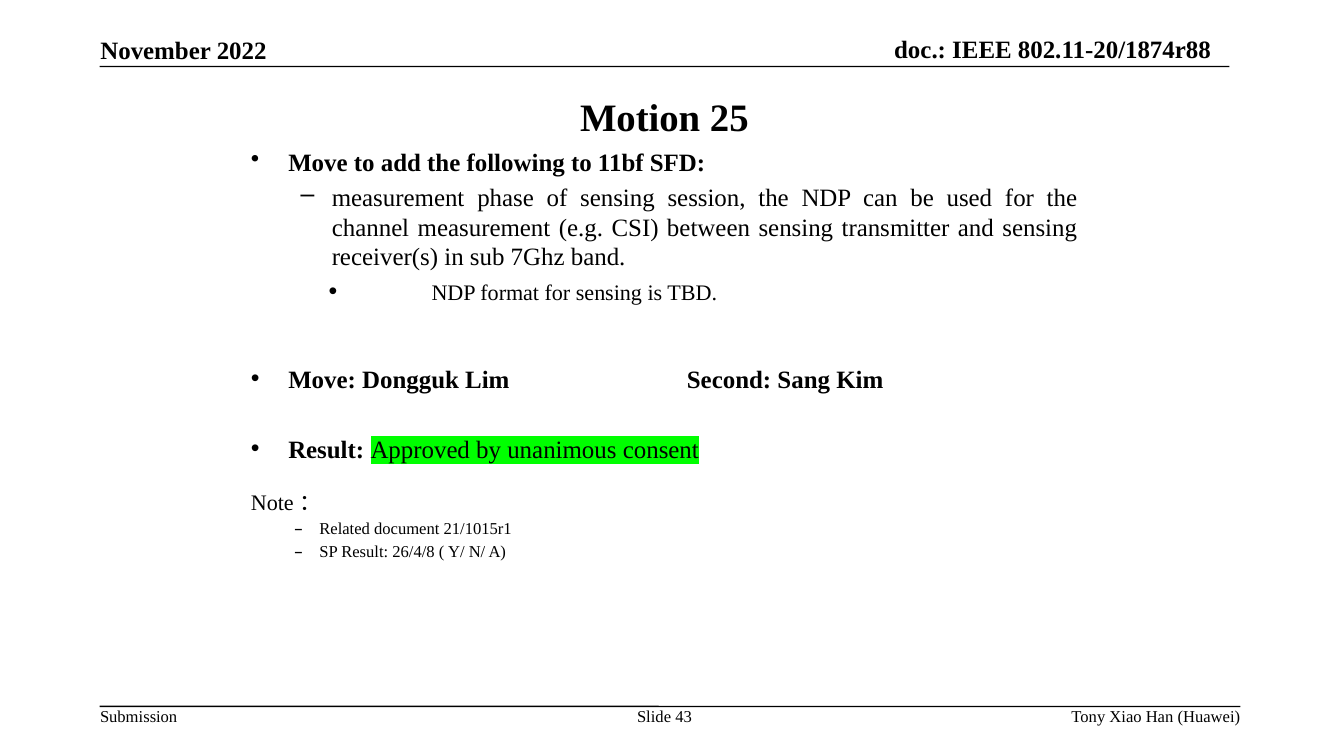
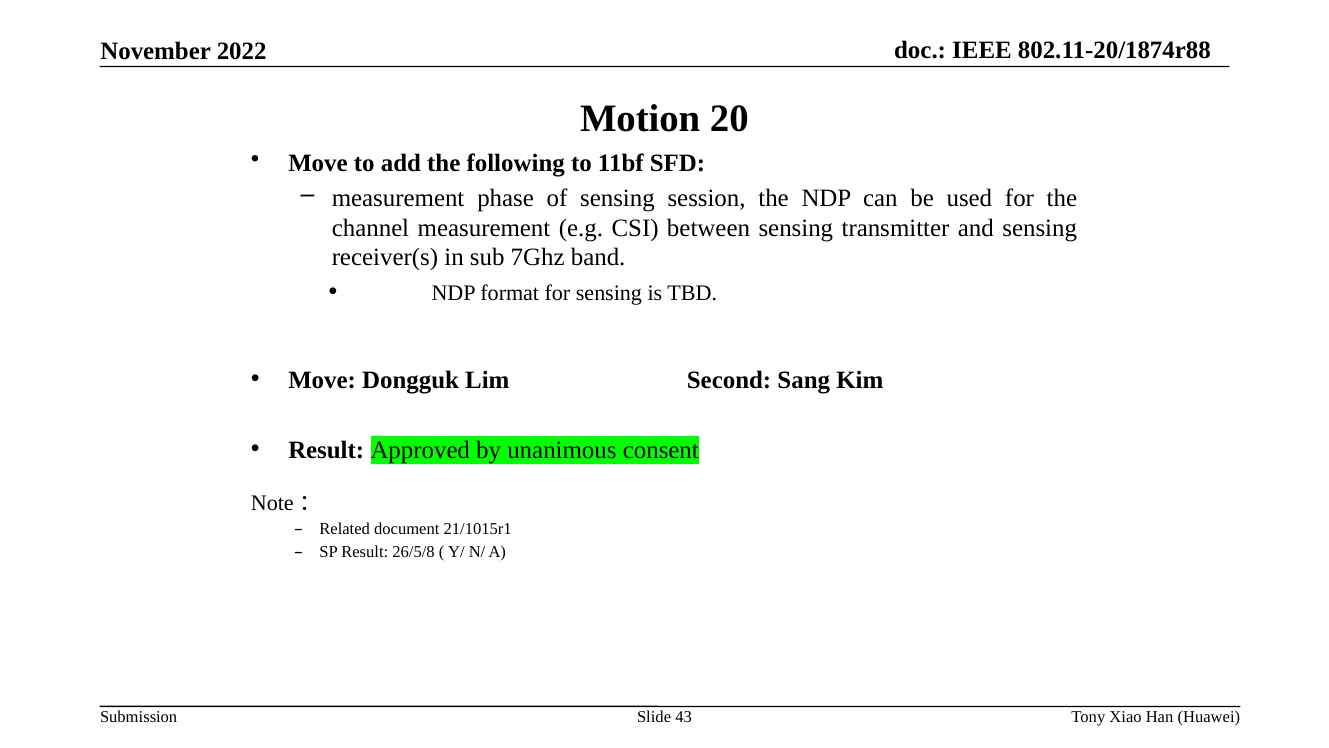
25: 25 -> 20
26/4/8: 26/4/8 -> 26/5/8
